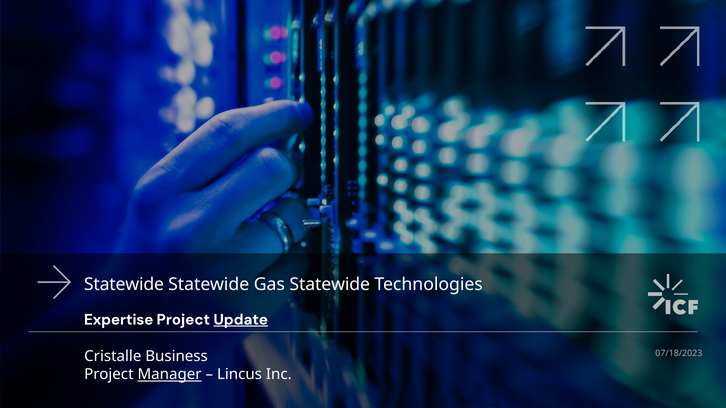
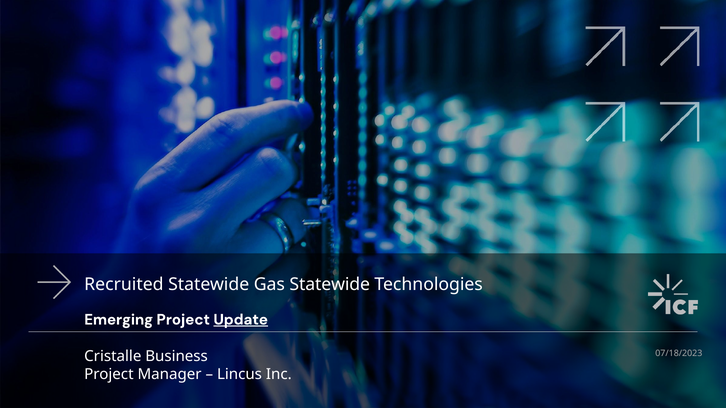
Statewide at (124, 285): Statewide -> Recruited
Expertise: Expertise -> Emerging
Manager underline: present -> none
